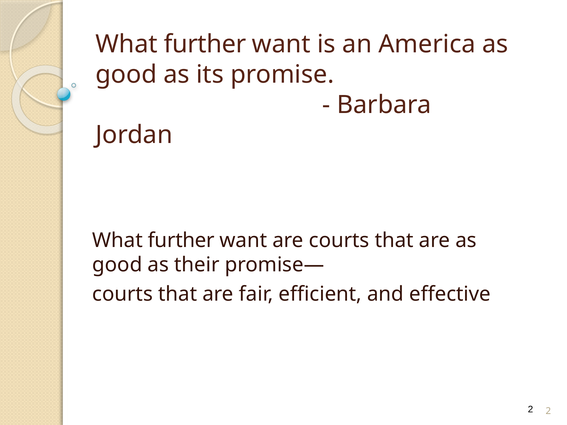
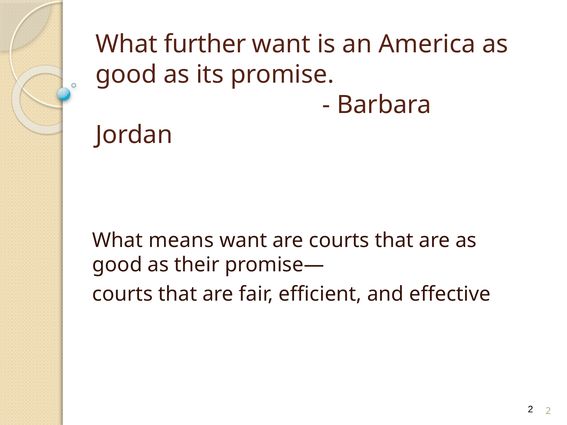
further at (181, 241): further -> means
